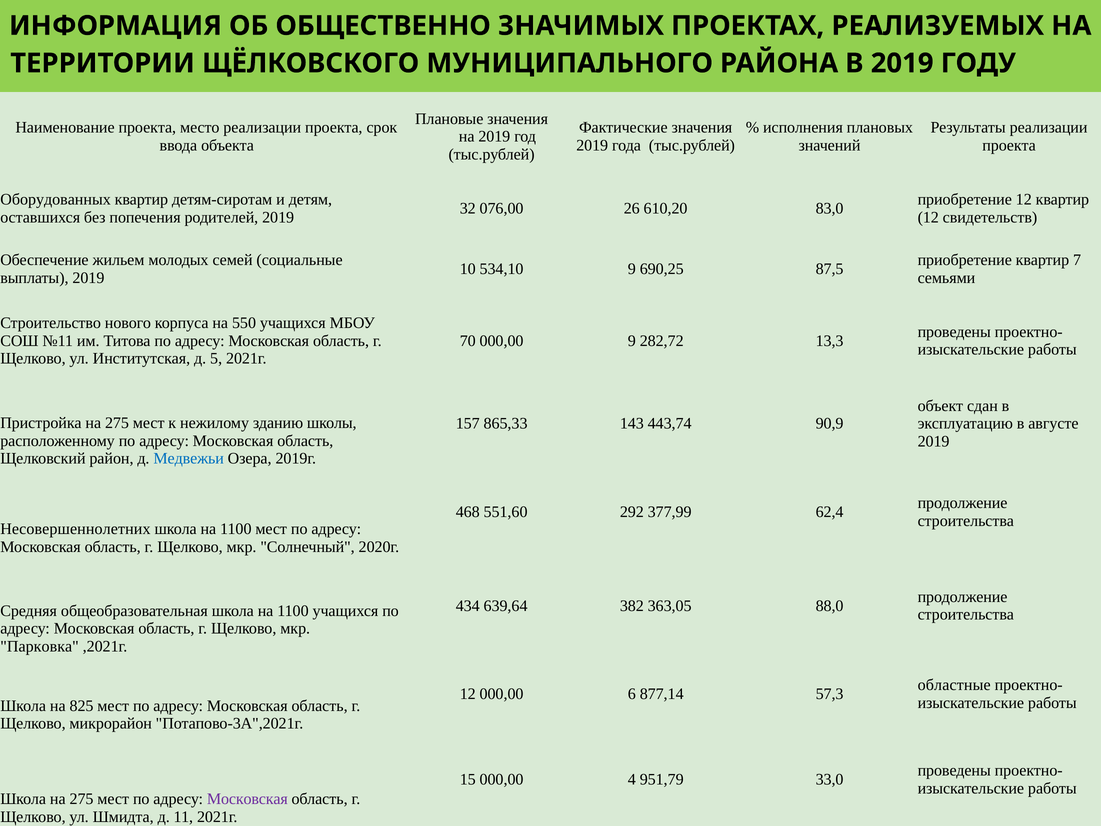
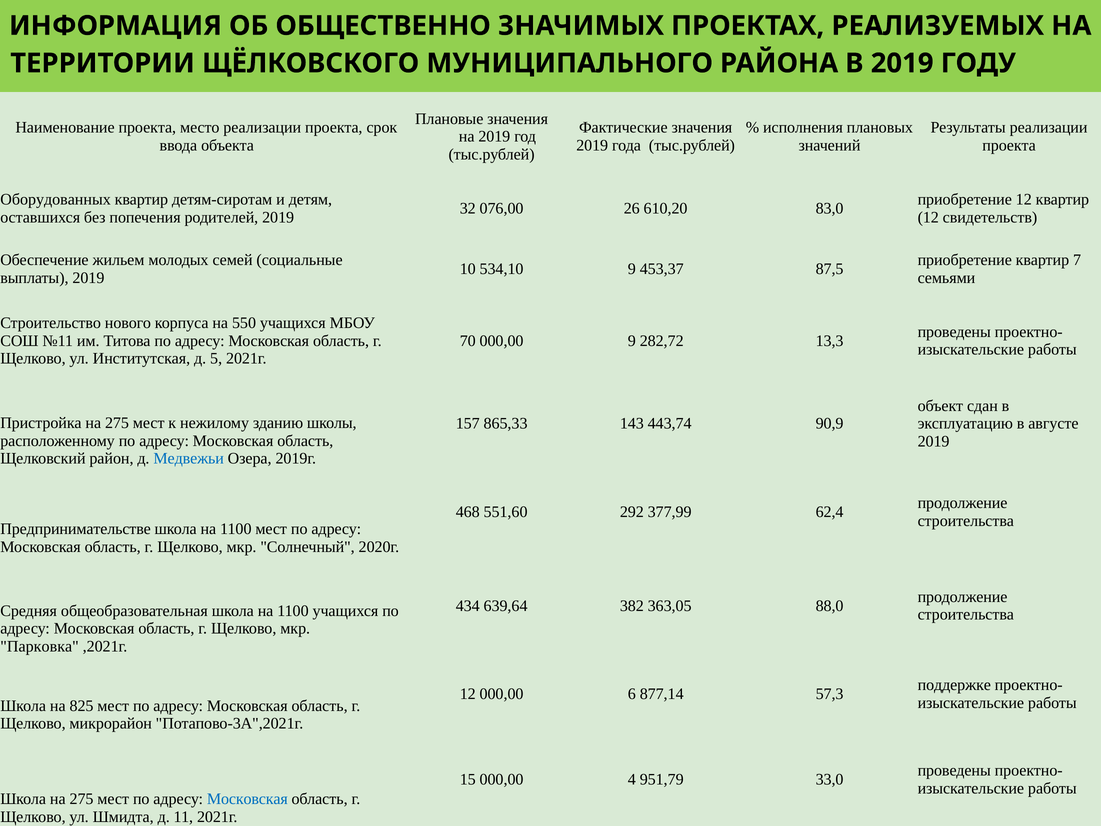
690,25: 690,25 -> 453,37
Несовершеннолетних: Несовершеннолетних -> Предпринимательстве
областные: областные -> поддержке
Московская at (247, 799) colour: purple -> blue
